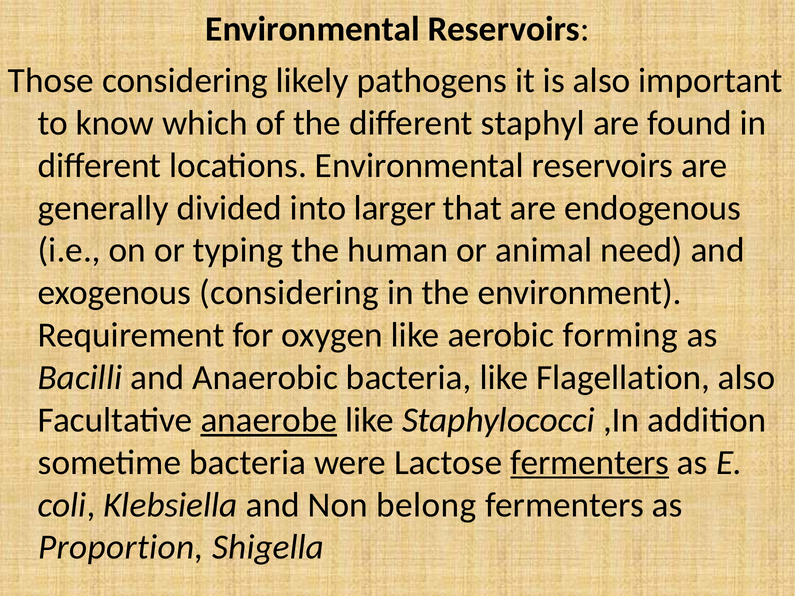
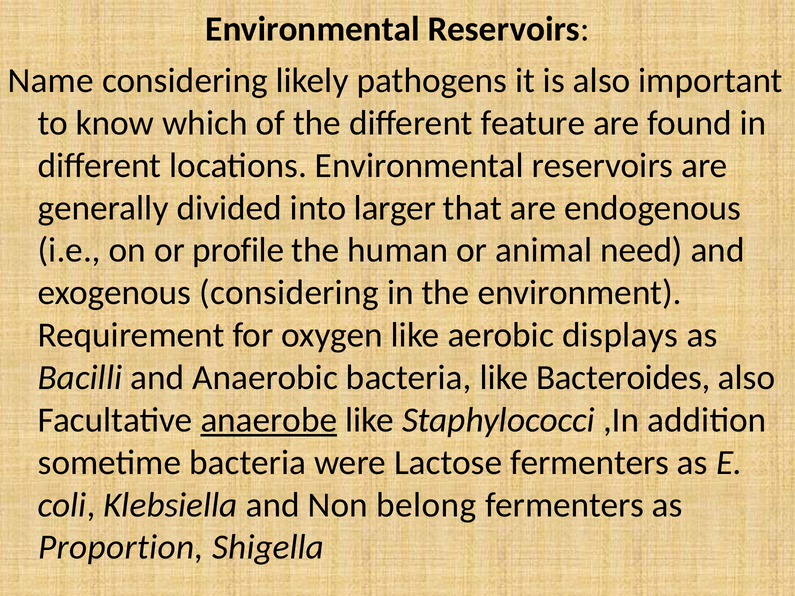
Those: Those -> Name
staphyl: staphyl -> feature
typing: typing -> profile
forming: forming -> displays
Flagellation: Flagellation -> Bacteroides
fermenters at (590, 463) underline: present -> none
